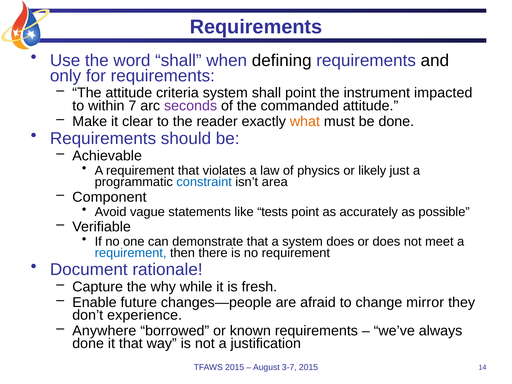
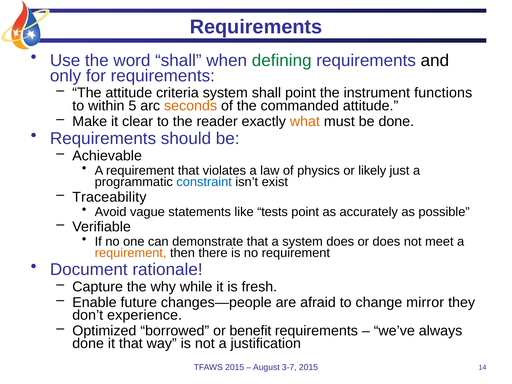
defining colour: black -> green
impacted: impacted -> functions
7: 7 -> 5
seconds colour: purple -> orange
area: area -> exist
Component: Component -> Traceability
requirement at (131, 253) colour: blue -> orange
Anywhere: Anywhere -> Optimized
known: known -> benefit
